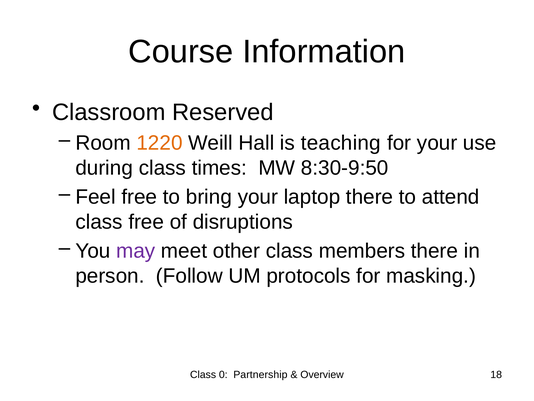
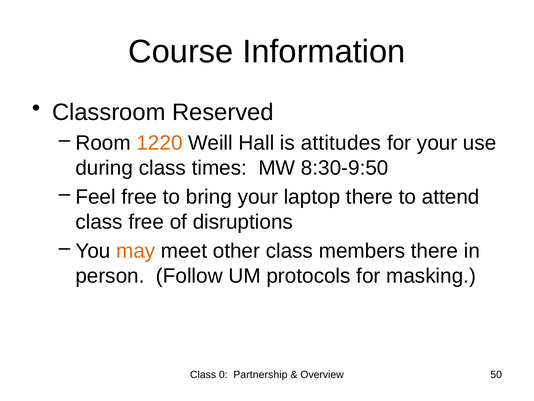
teaching: teaching -> attitudes
may colour: purple -> orange
18: 18 -> 50
